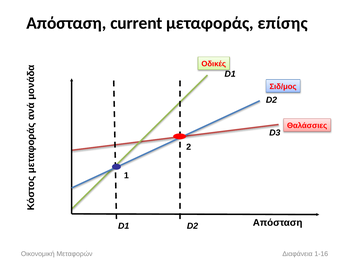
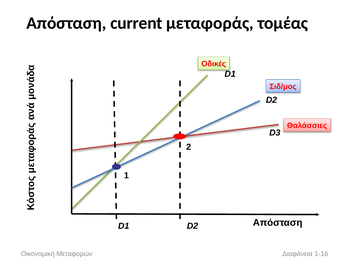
επίσης: επίσης -> τομέας
